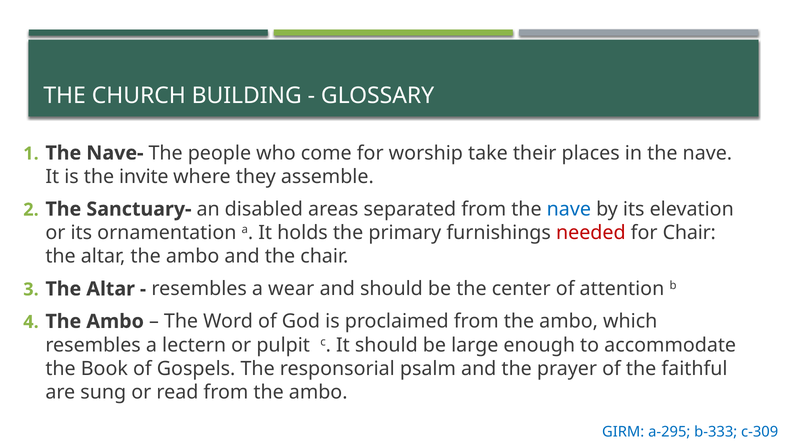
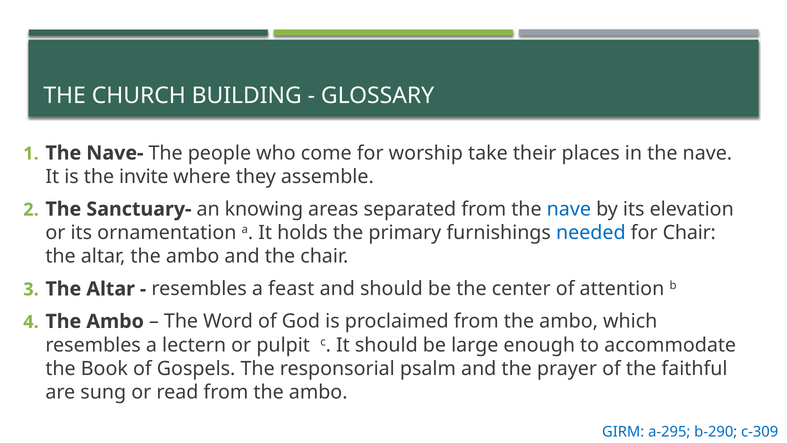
disabled: disabled -> knowing
needed colour: red -> blue
wear: wear -> feast
b-333: b-333 -> b-290
